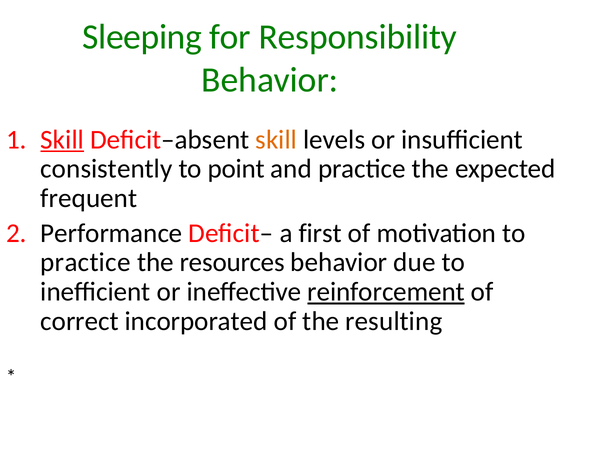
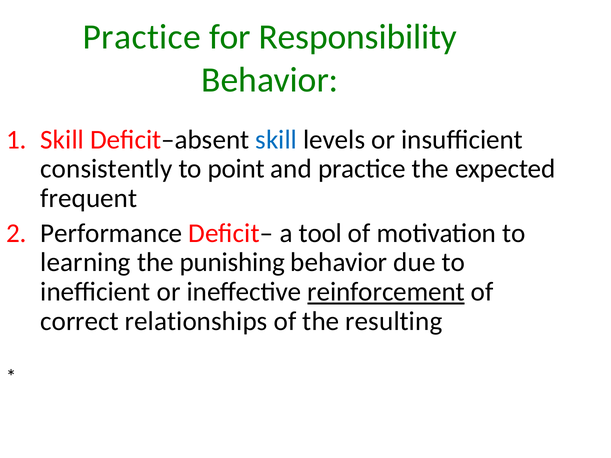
Sleeping at (142, 37): Sleeping -> Practice
Skill at (62, 140) underline: present -> none
skill at (276, 140) colour: orange -> blue
first: first -> tool
practice at (86, 263): practice -> learning
resources: resources -> punishing
incorporated: incorporated -> relationships
